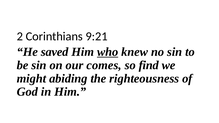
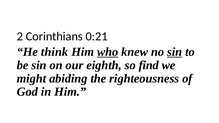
9:21: 9:21 -> 0:21
saved: saved -> think
sin at (175, 52) underline: none -> present
comes: comes -> eighth
